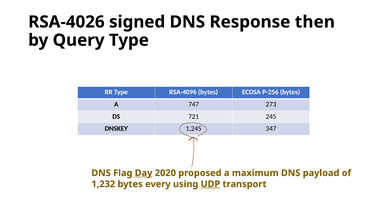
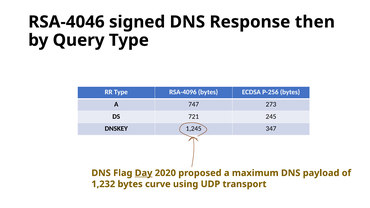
RSA-4026: RSA-4026 -> RSA-4046
every: every -> curve
UDP underline: present -> none
